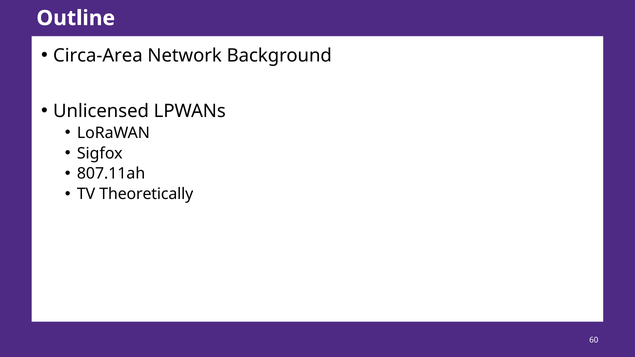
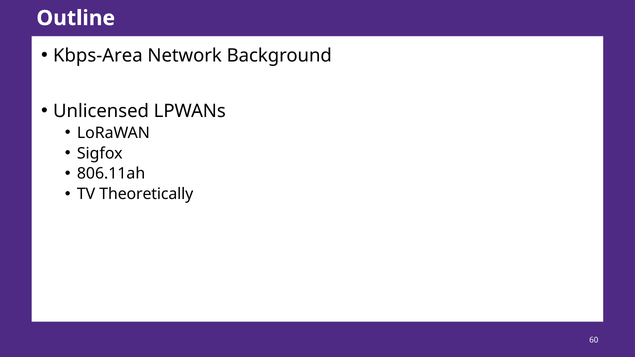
Circa-Area: Circa-Area -> Kbps-Area
807.11ah: 807.11ah -> 806.11ah
